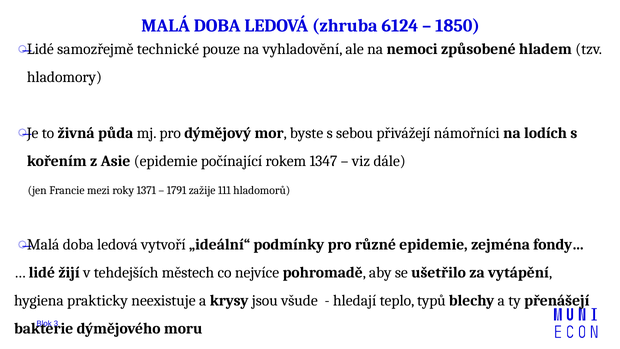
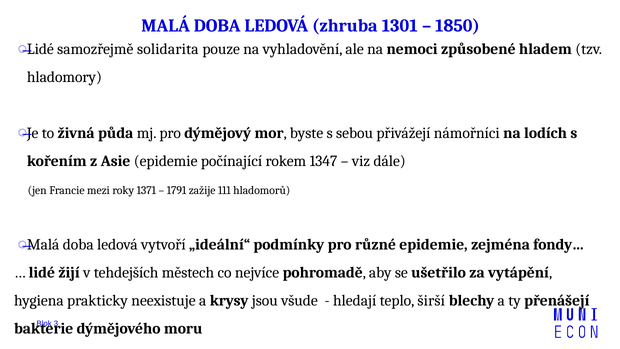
6124: 6124 -> 1301
technické: technické -> solidarita
typů: typů -> širší
